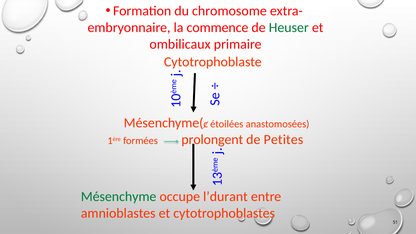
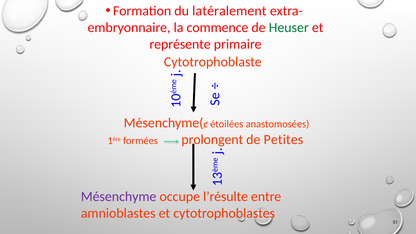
chromosome: chromosome -> latéralement
ombilicaux: ombilicaux -> représente
Mésenchyme colour: green -> purple
l’durant: l’durant -> l’résulte
